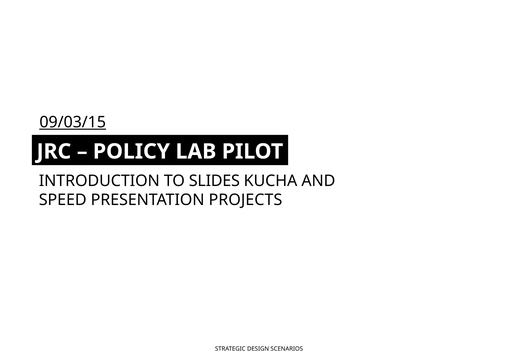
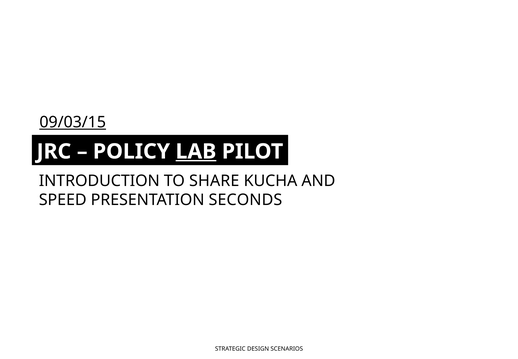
LAB underline: none -> present
SLIDES: SLIDES -> SHARE
PROJECTS: PROJECTS -> SECONDS
